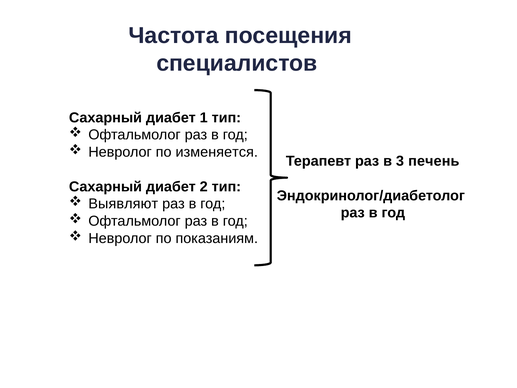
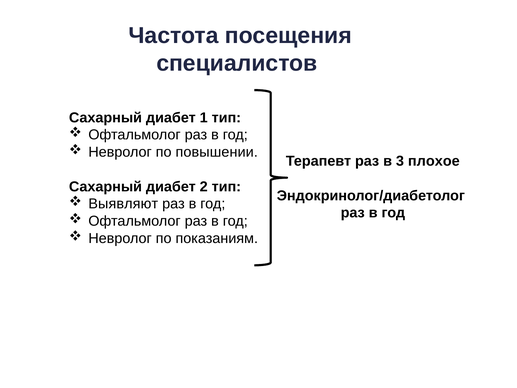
изменяется: изменяется -> повышении
печень: печень -> плохое
